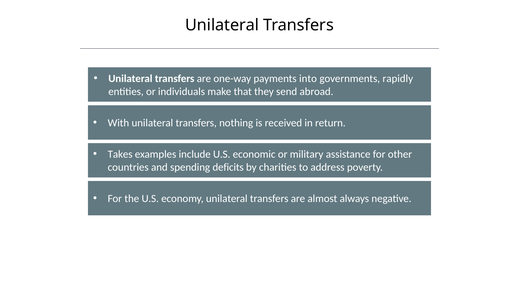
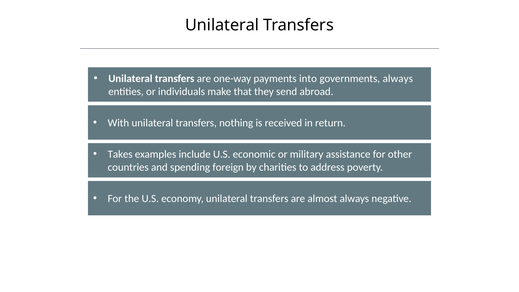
governments rapidly: rapidly -> always
deficits: deficits -> foreign
